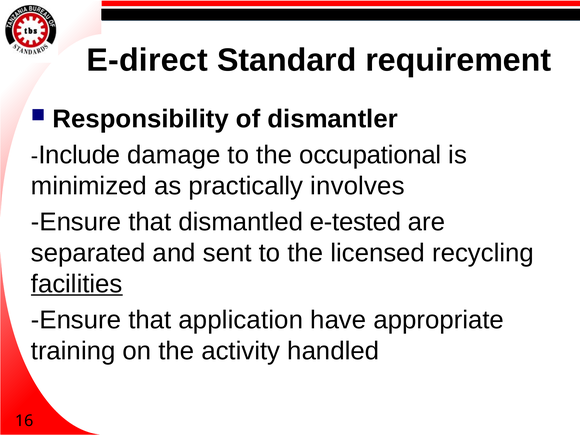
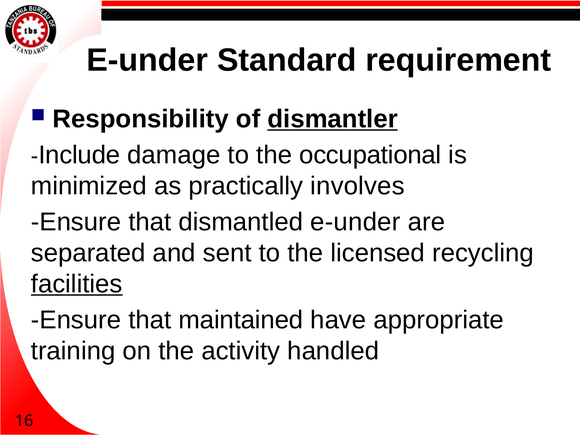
E-direct at (147, 60): E-direct -> E-under
dismantler underline: none -> present
dismantled e-tested: e-tested -> e-under
application: application -> maintained
